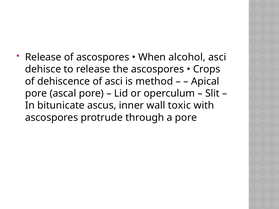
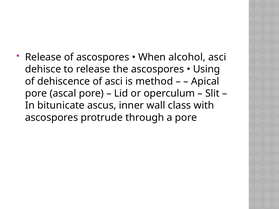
Crops: Crops -> Using
toxic: toxic -> class
